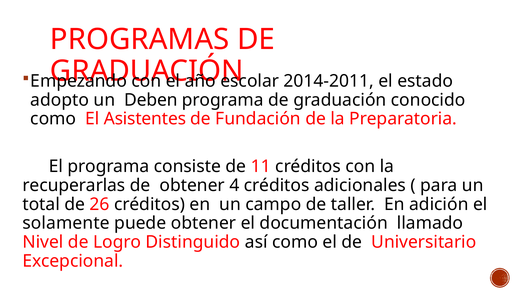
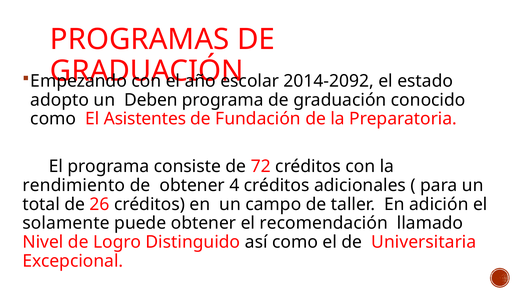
2014-2011: 2014-2011 -> 2014-2092
11: 11 -> 72
recuperarlas: recuperarlas -> rendimiento
documentación: documentación -> recomendación
Universitario: Universitario -> Universitaria
